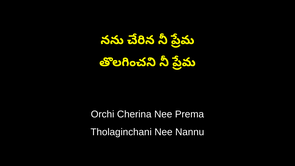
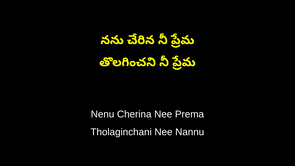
Orchi: Orchi -> Nenu
